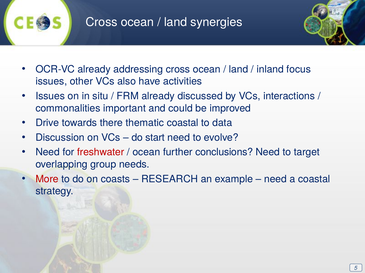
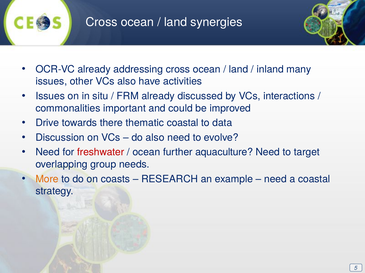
focus: focus -> many
do start: start -> also
conclusions: conclusions -> aquaculture
More colour: red -> orange
